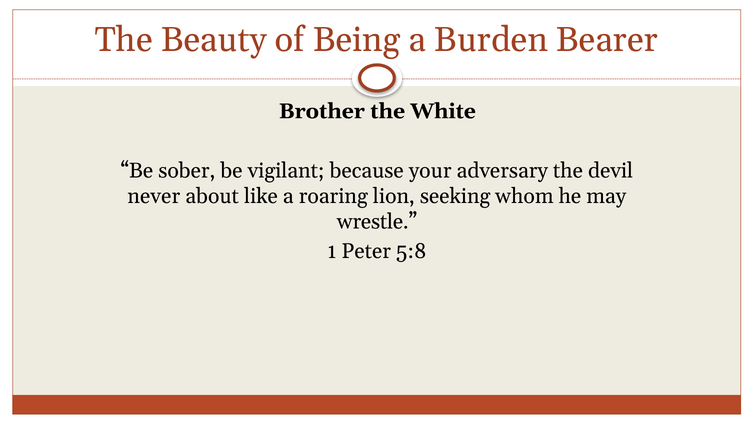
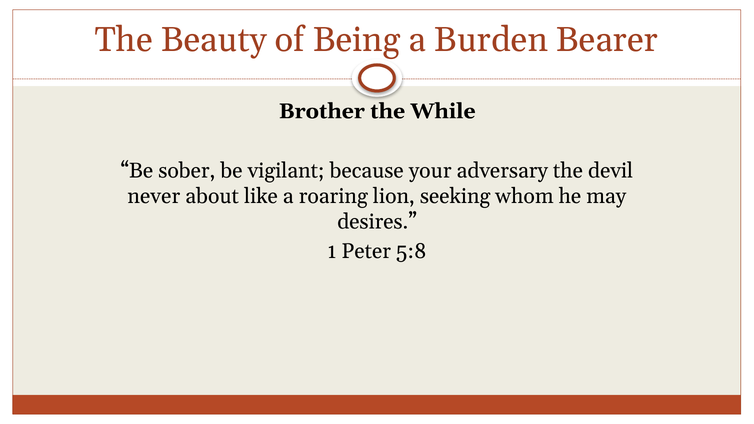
White: White -> While
wrestle: wrestle -> desires
